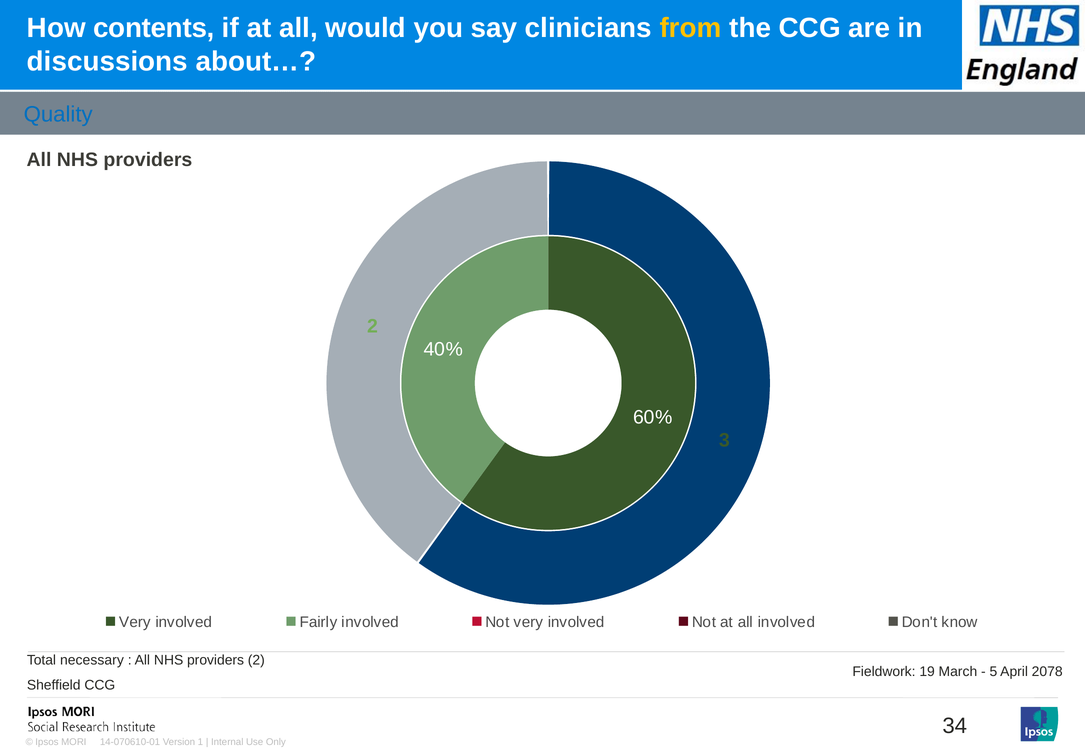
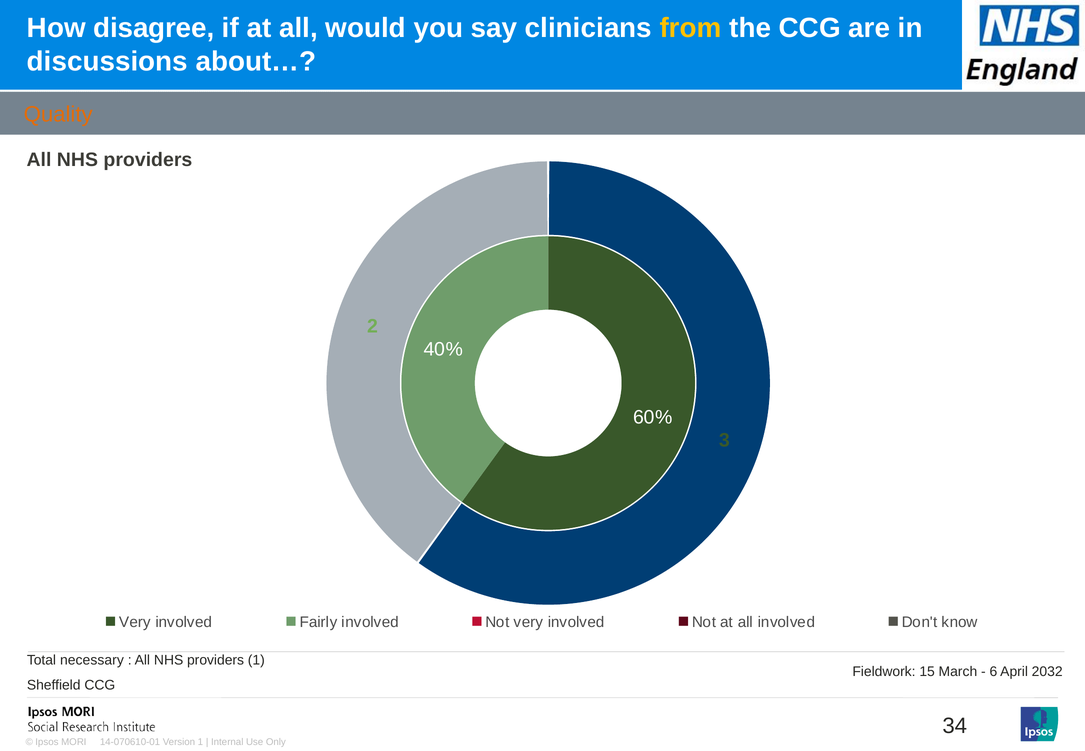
contents: contents -> disagree
Quality colour: blue -> orange
providers 2: 2 -> 1
19: 19 -> 15
5: 5 -> 6
2078: 2078 -> 2032
